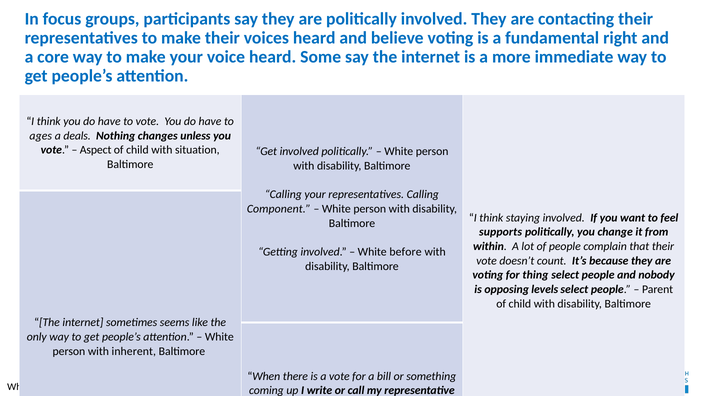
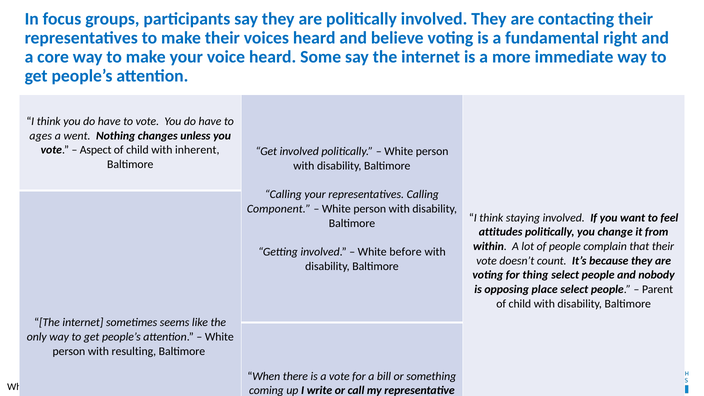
deals: deals -> went
situation: situation -> inherent
supports: supports -> attitudes
levels: levels -> place
inherent: inherent -> resulting
